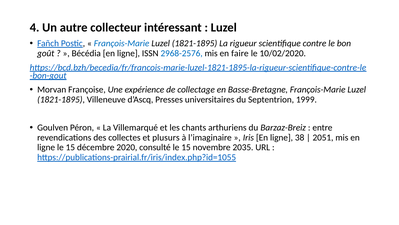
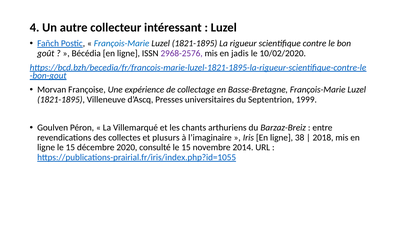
2968-2576 colour: blue -> purple
faire: faire -> jadis
2051: 2051 -> 2018
2035: 2035 -> 2014
